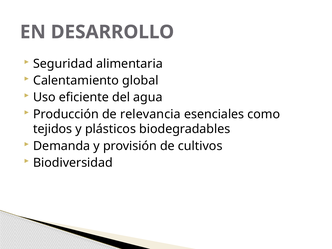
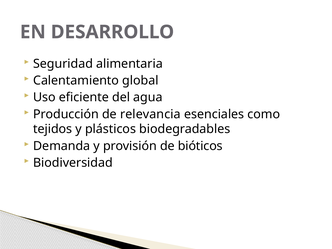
cultivos: cultivos -> bióticos
